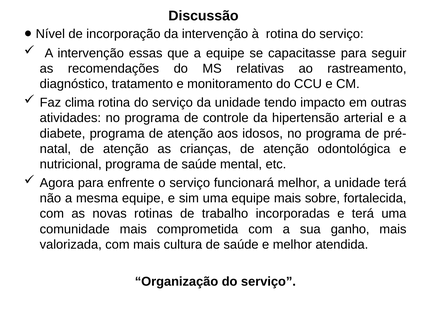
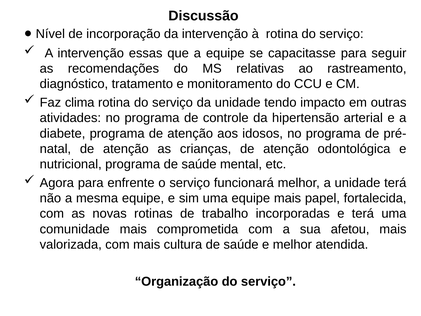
sobre: sobre -> papel
ganho: ganho -> afetou
